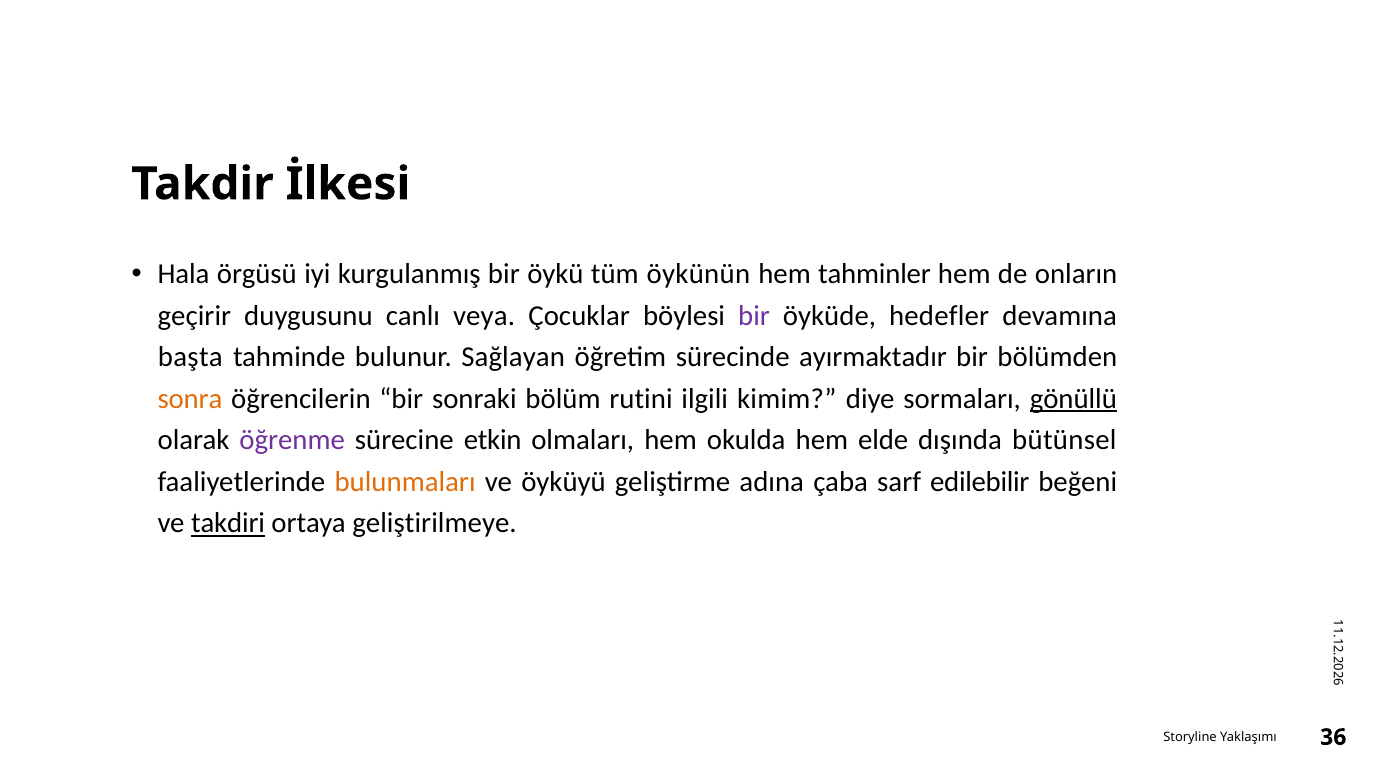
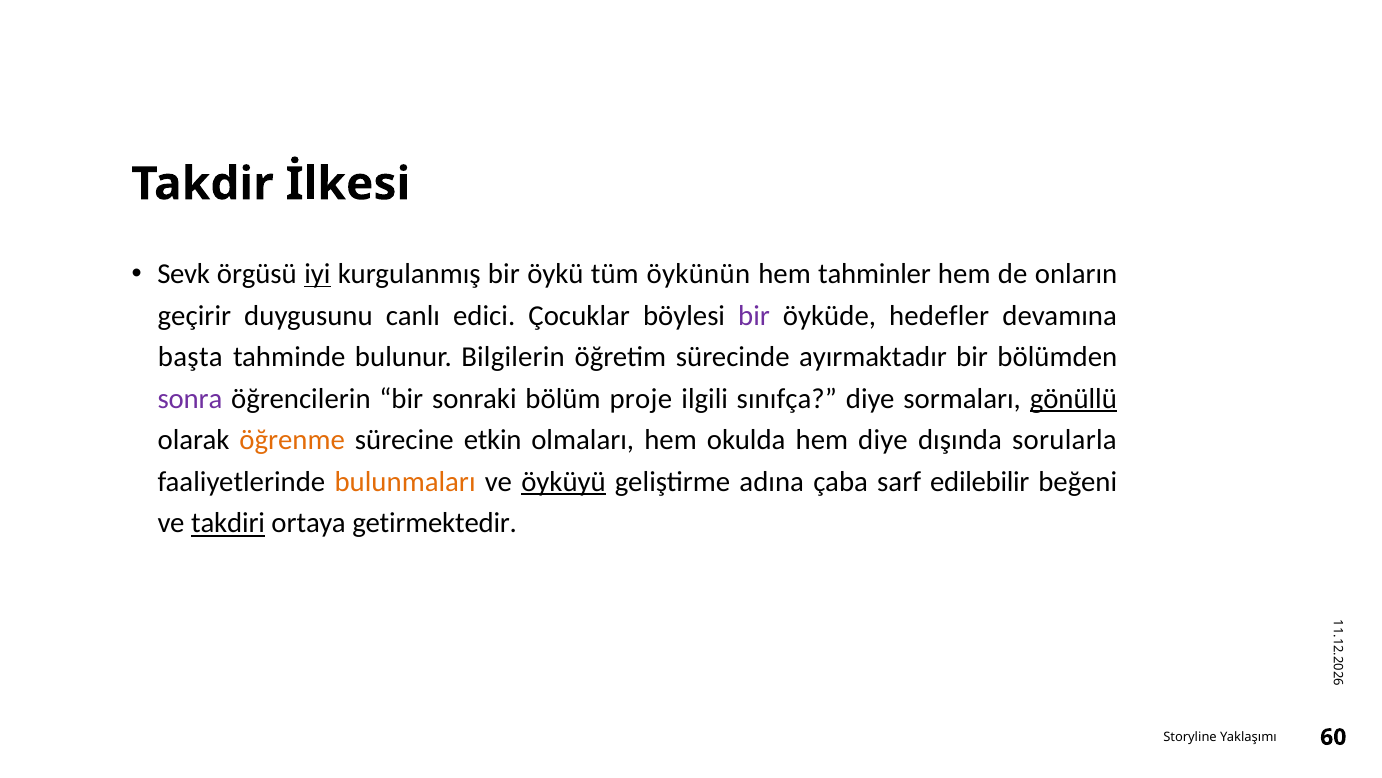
Hala: Hala -> Sevk
iyi underline: none -> present
veya: veya -> edici
Sağlayan: Sağlayan -> Bilgilerin
sonra colour: orange -> purple
rutini: rutini -> proje
kimim: kimim -> sınıfça
öğrenme colour: purple -> orange
hem elde: elde -> diye
bütünsel: bütünsel -> sorularla
öyküyü underline: none -> present
geliştirilmeye: geliştirilmeye -> getirmektedir
36: 36 -> 60
